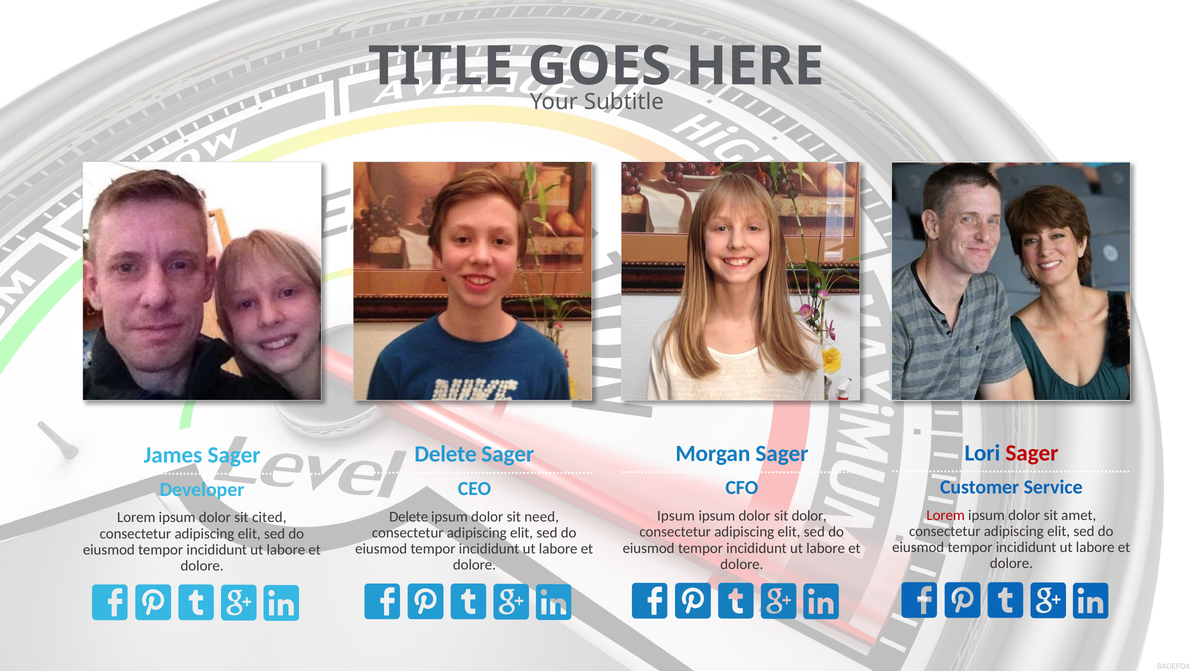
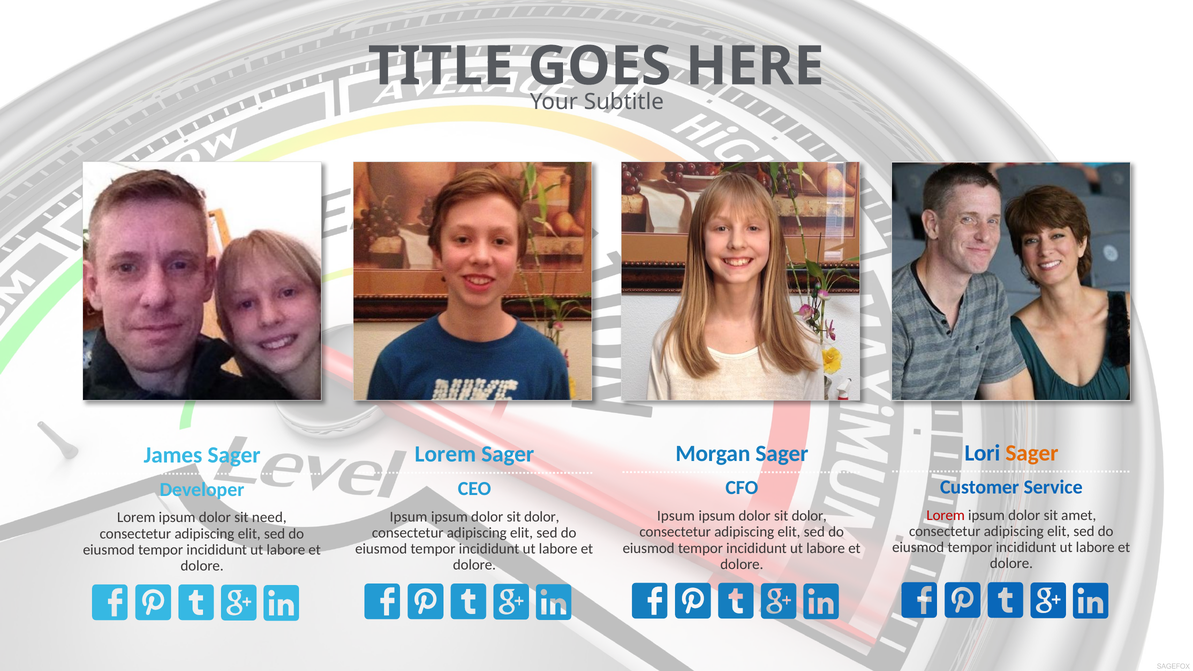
Sager at (1032, 453) colour: red -> orange
Delete at (446, 454): Delete -> Lorem
Delete at (409, 517): Delete -> Ipsum
need at (542, 517): need -> dolor
cited: cited -> need
